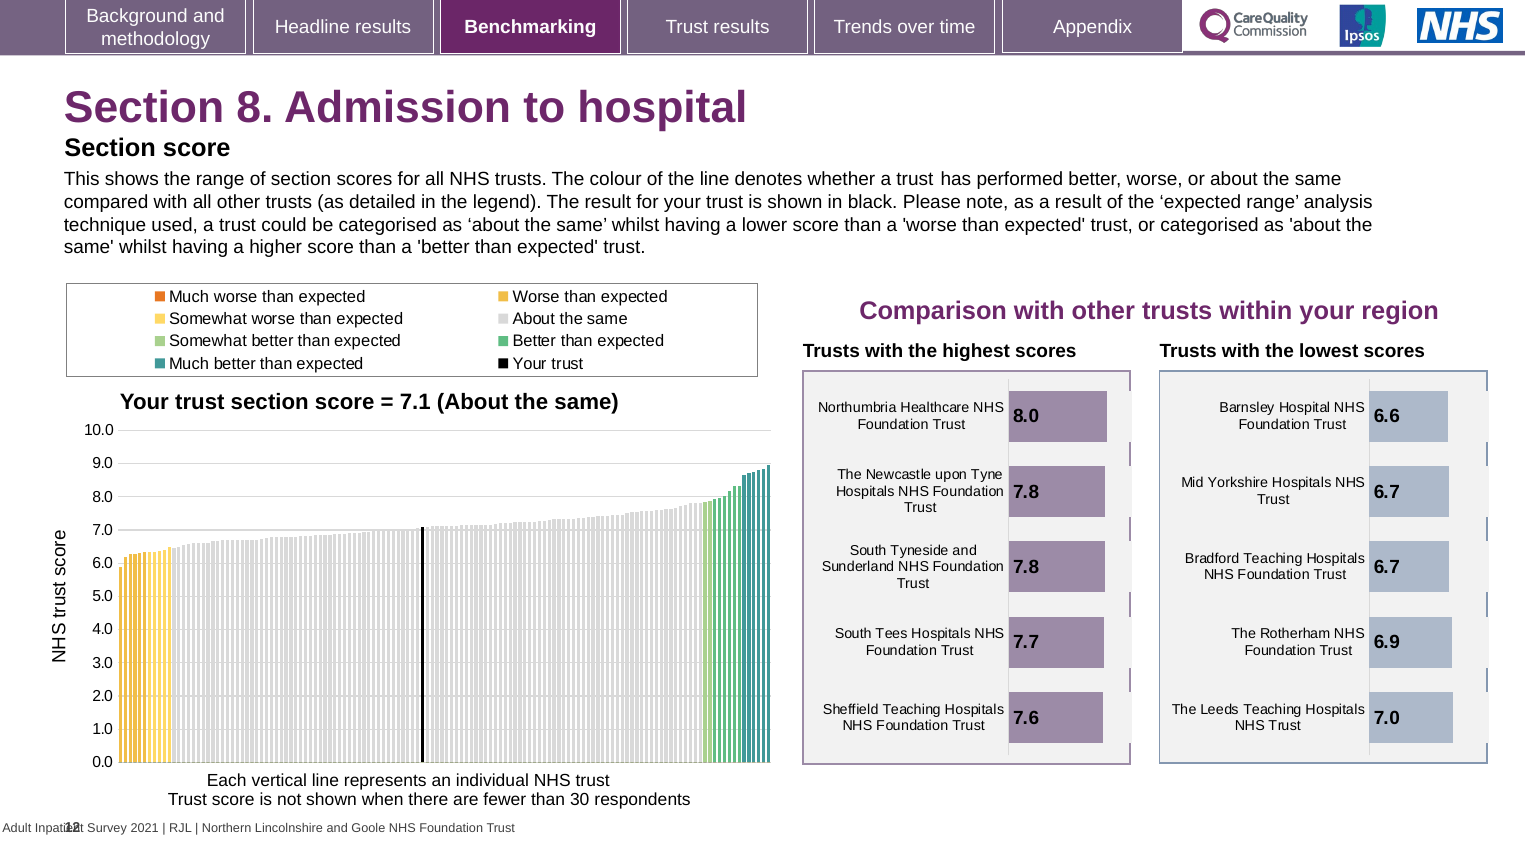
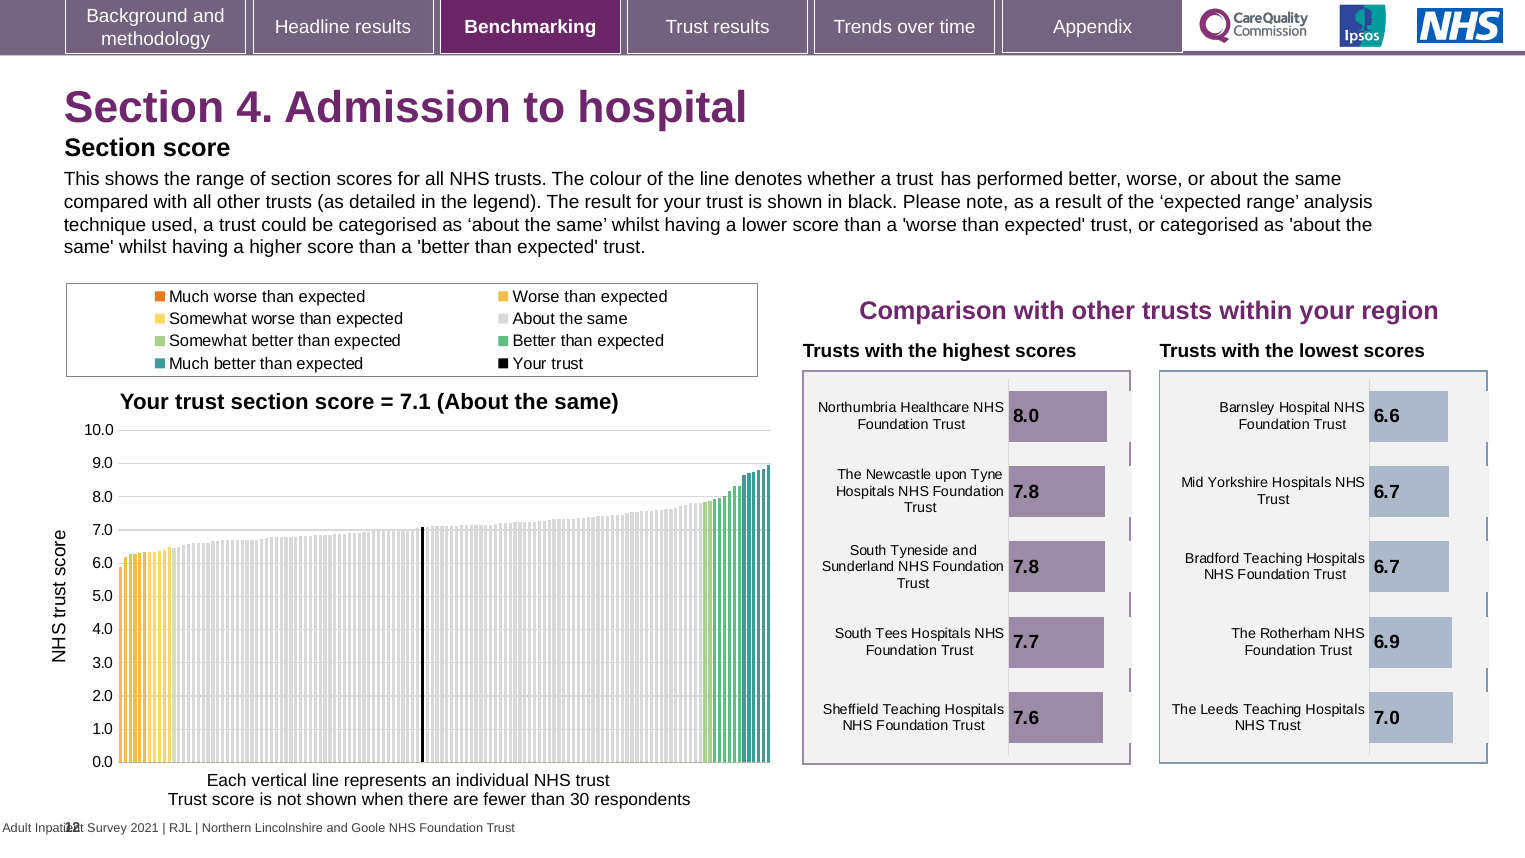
8: 8 -> 4
